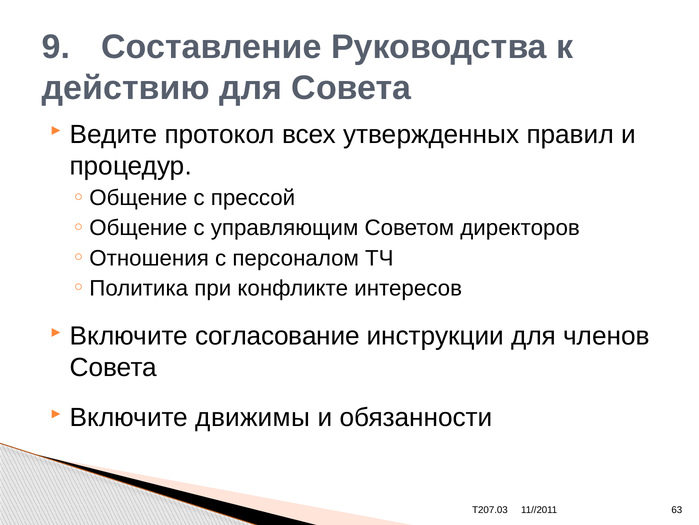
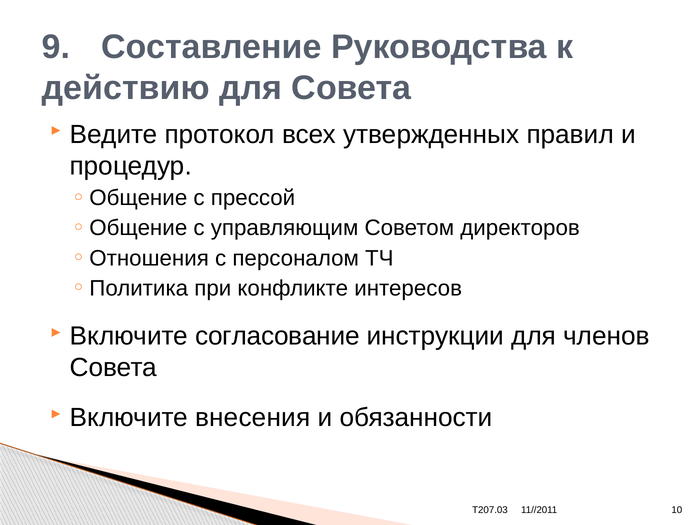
движимы: движимы -> внесения
63: 63 -> 10
